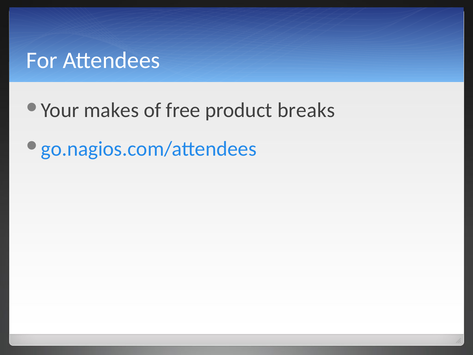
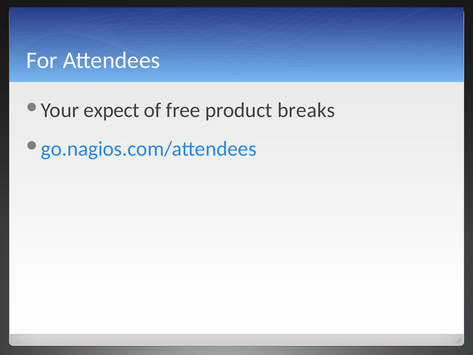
makes: makes -> expect
